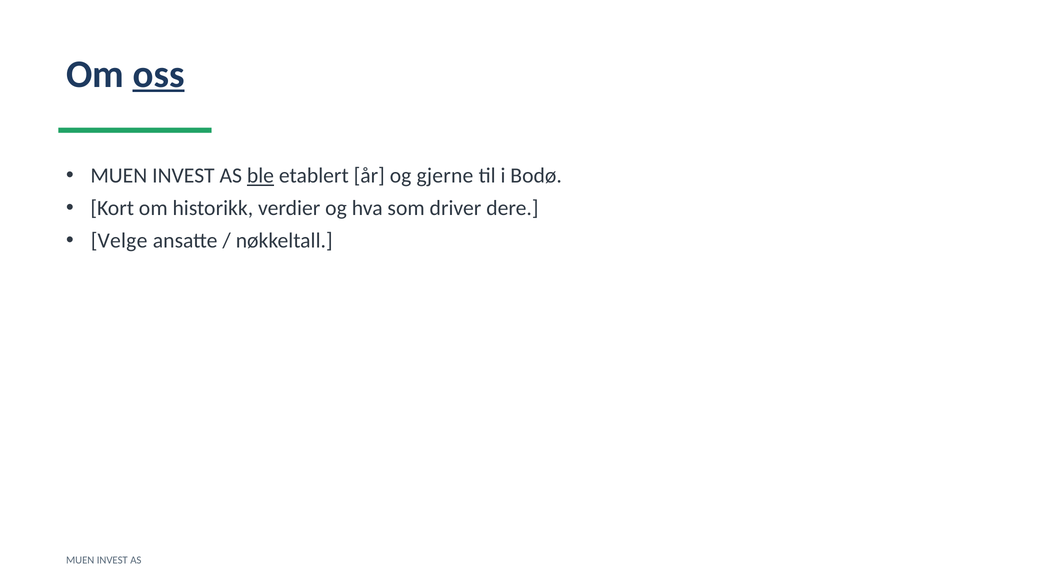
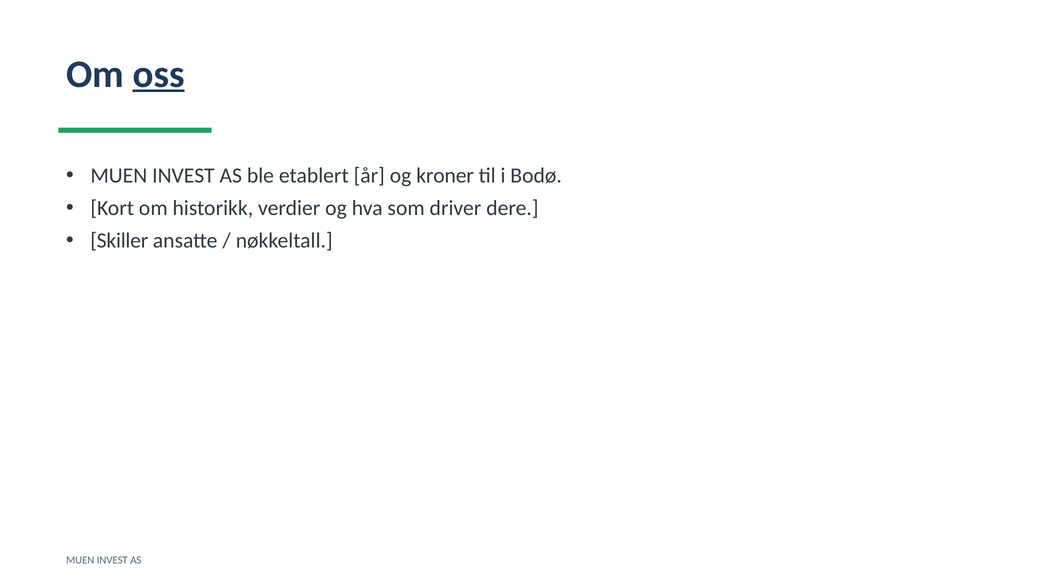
ble underline: present -> none
gjerne: gjerne -> kroner
Velge: Velge -> Skiller
